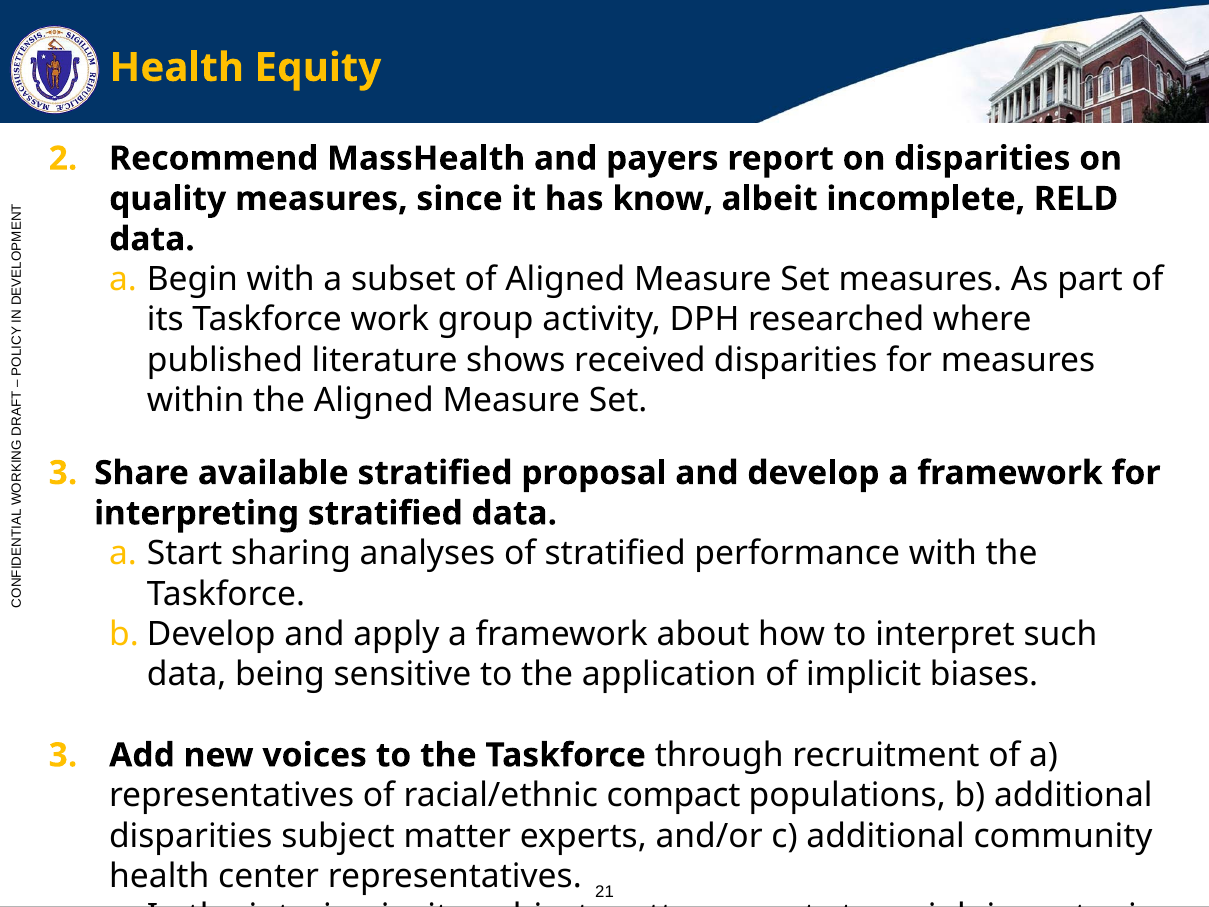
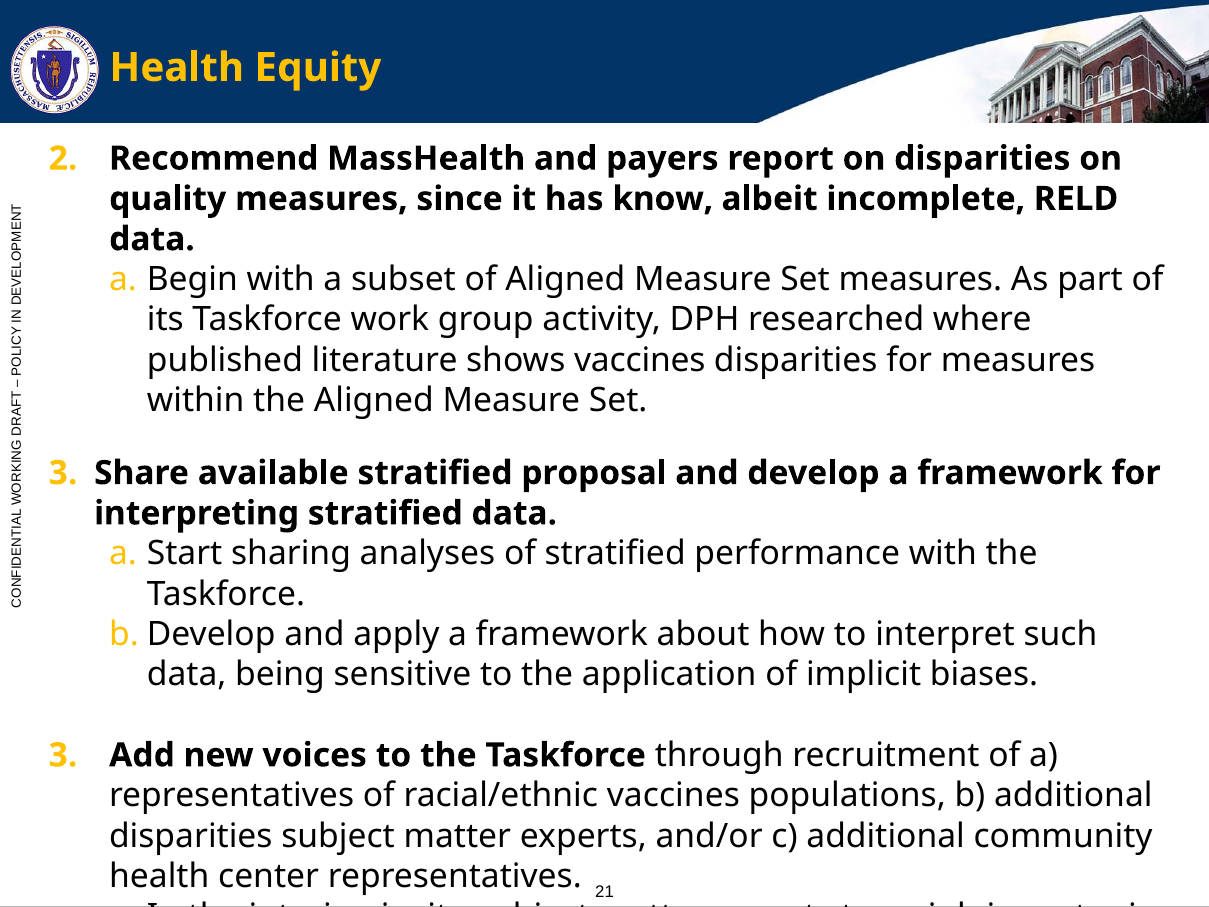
shows received: received -> vaccines
racial/ethnic compact: compact -> vaccines
